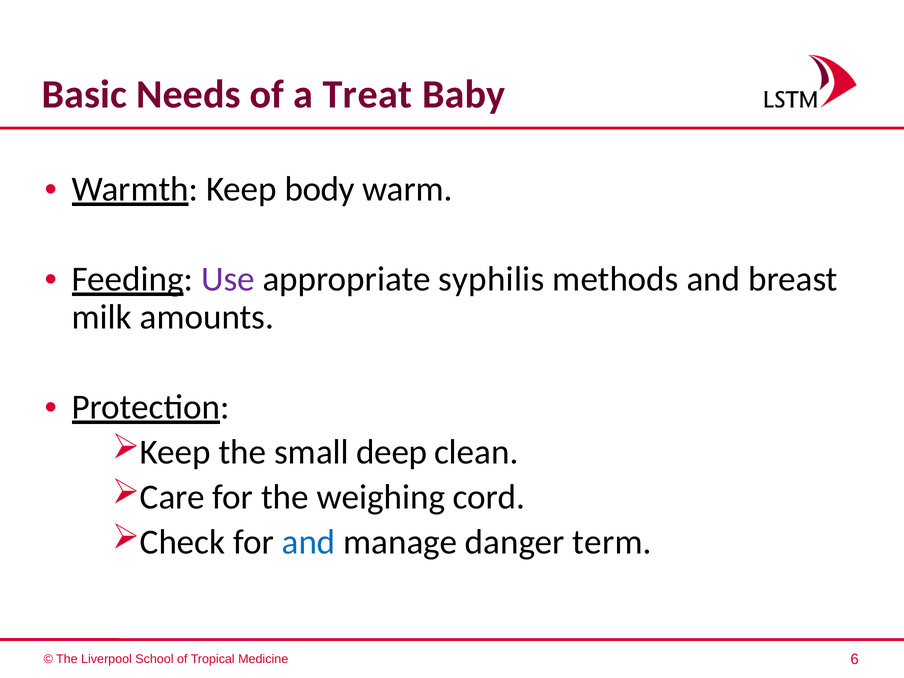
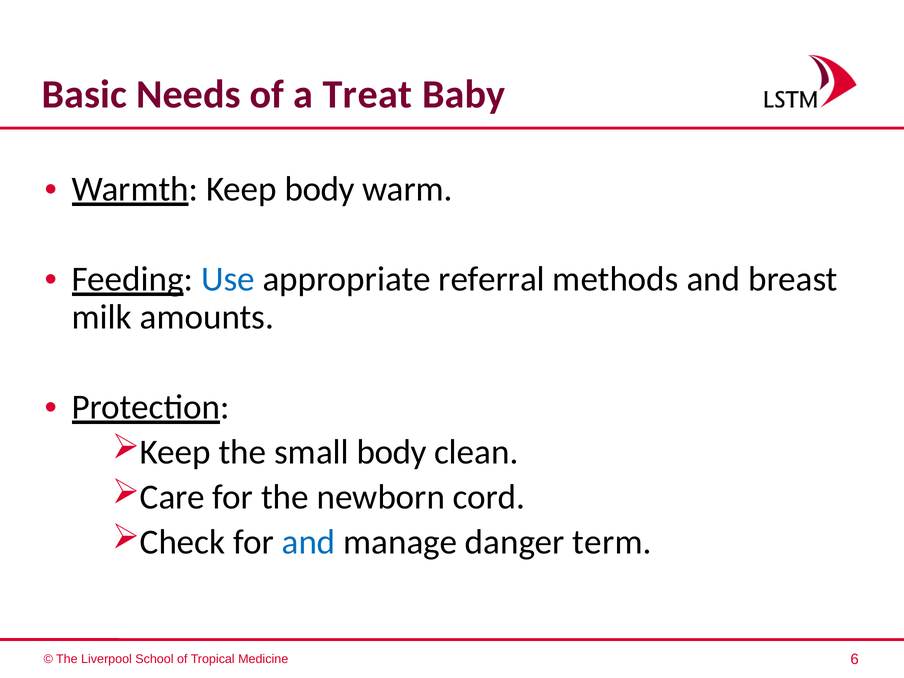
Use colour: purple -> blue
syphilis: syphilis -> referral
small deep: deep -> body
weighing: weighing -> newborn
